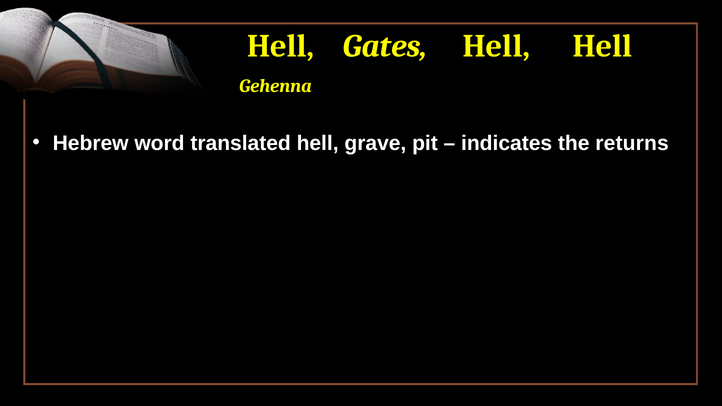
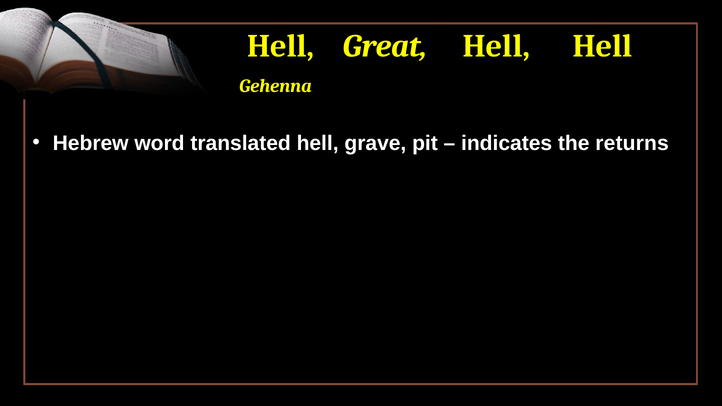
Gates: Gates -> Great
